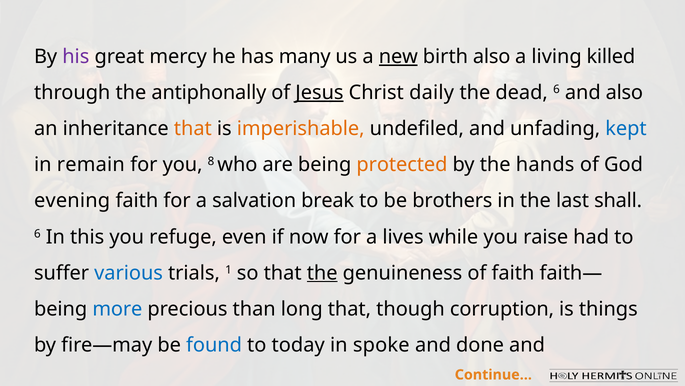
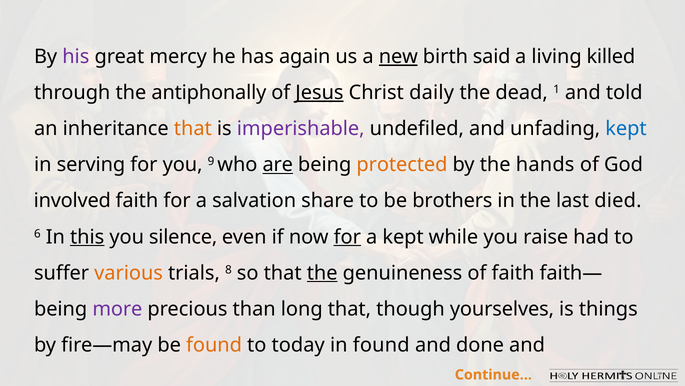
many: many -> again
birth also: also -> said
dead 6: 6 -> 1
and also: also -> told
imperishable colour: orange -> purple
remain: remain -> serving
8: 8 -> 9
are underline: none -> present
evening: evening -> involved
break: break -> share
shall: shall -> died
this underline: none -> present
refuge: refuge -> silence
for at (347, 236) underline: none -> present
a lives: lives -> kept
various colour: blue -> orange
1: 1 -> 8
more colour: blue -> purple
corruption: corruption -> yourselves
found at (214, 344) colour: blue -> orange
in spoke: spoke -> found
